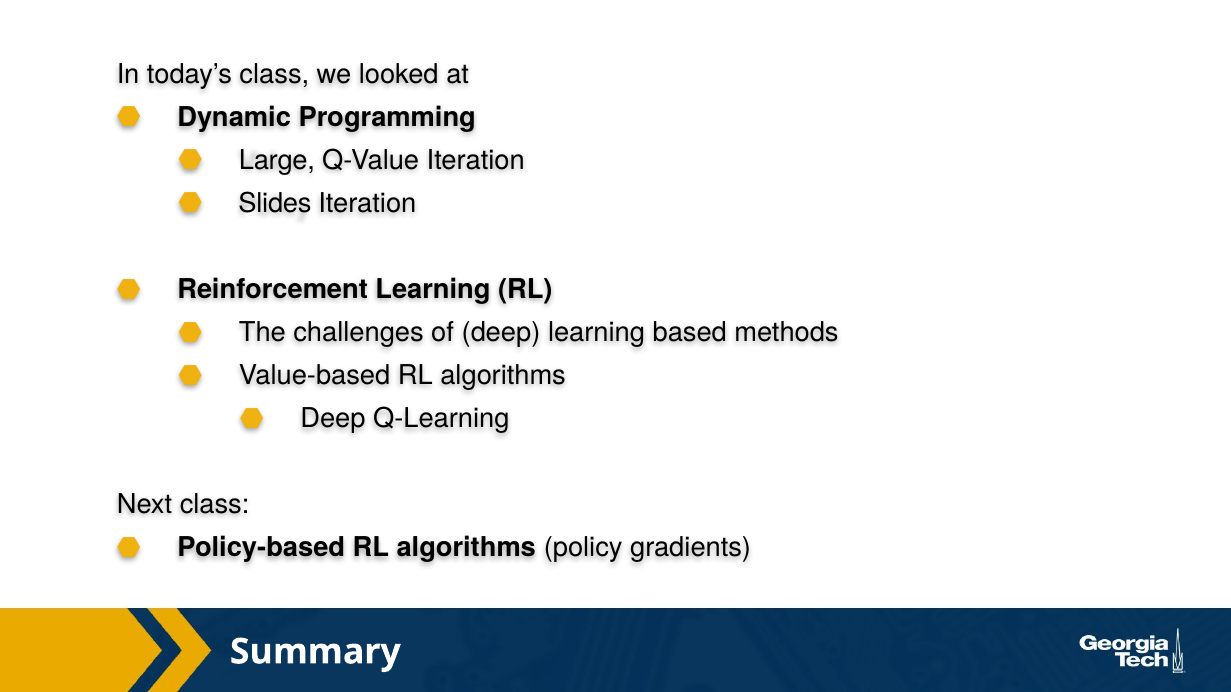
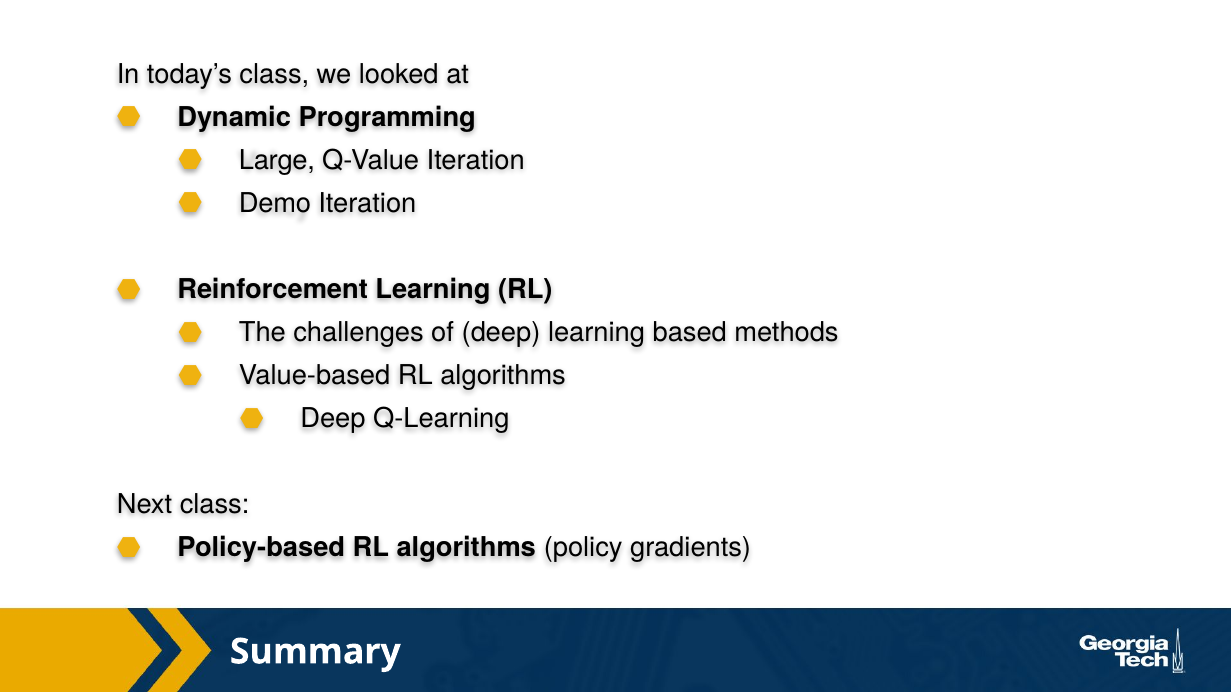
Slides: Slides -> Demo
